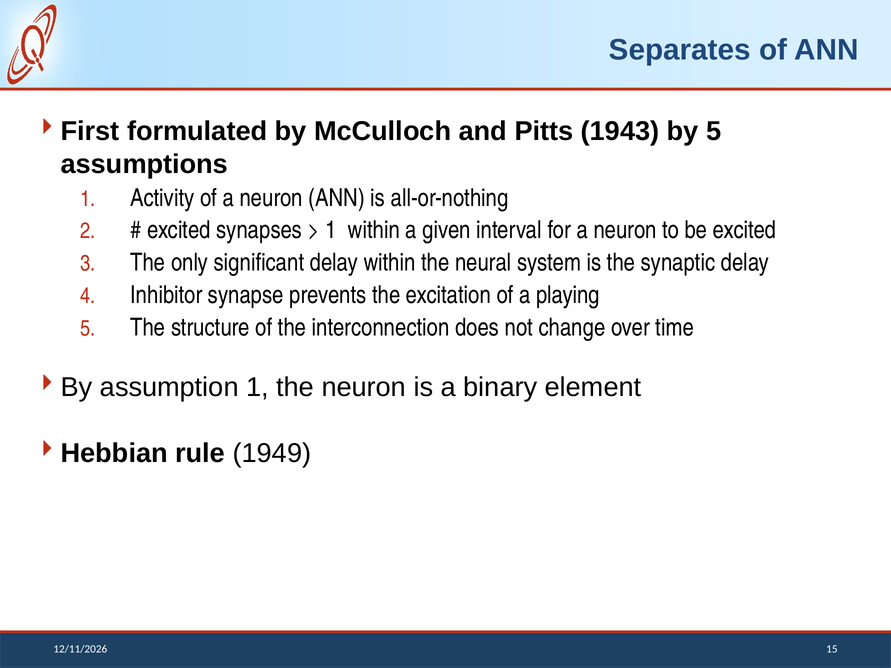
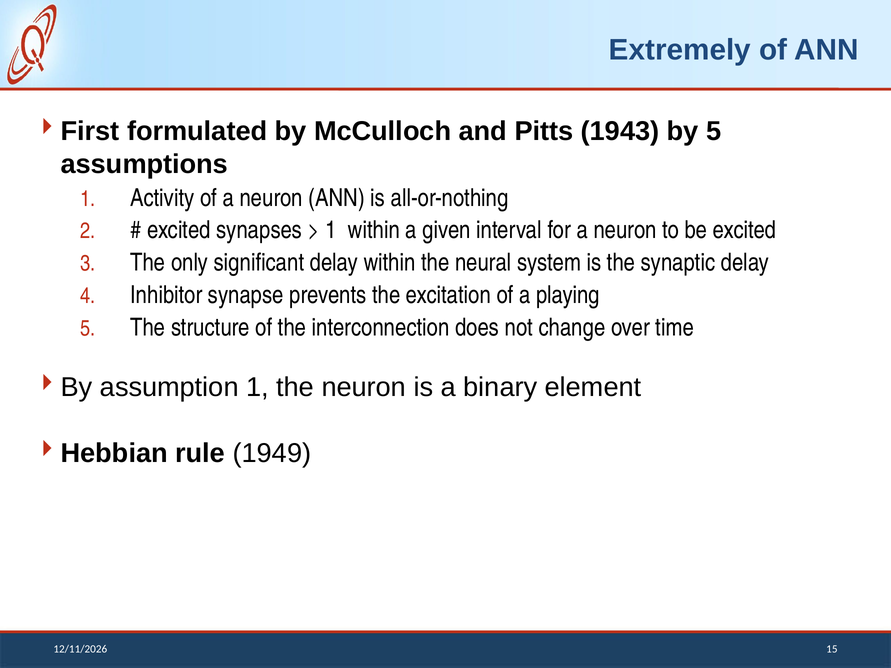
Separates: Separates -> Extremely
